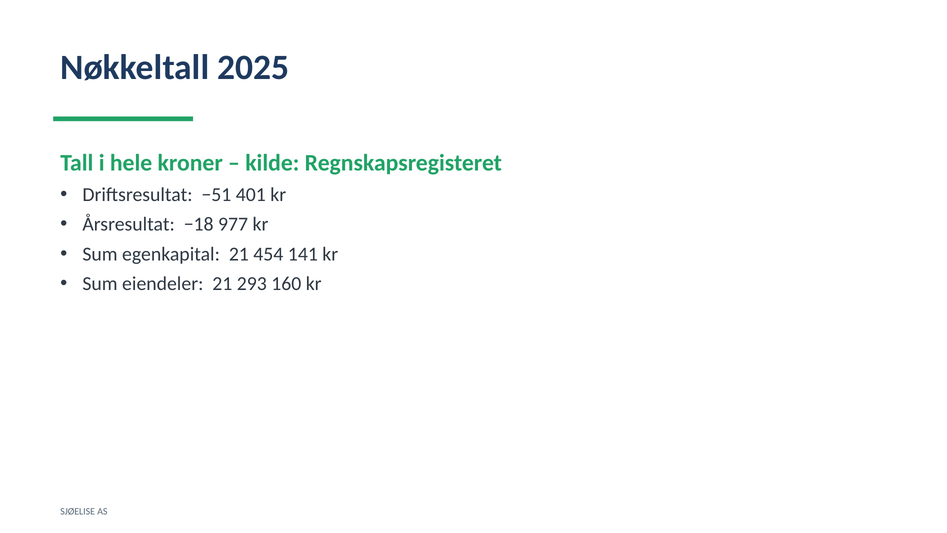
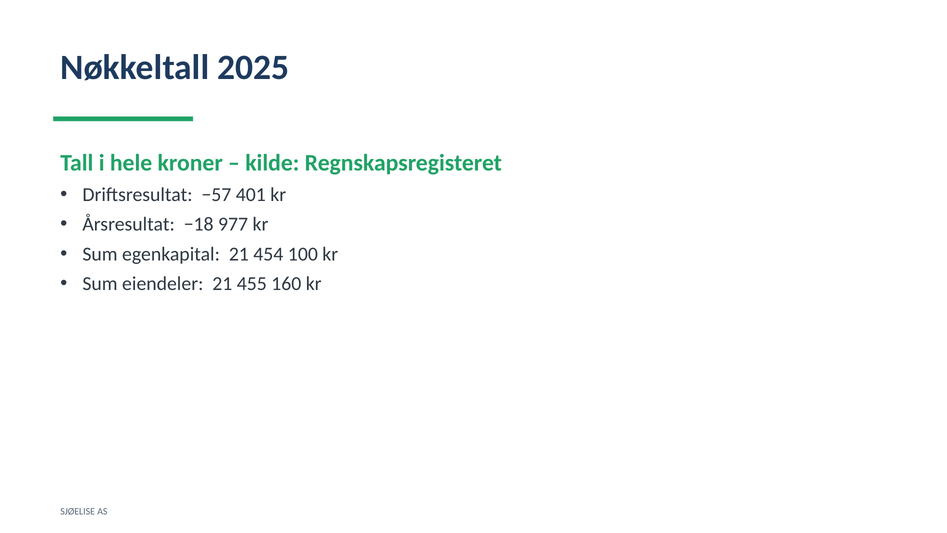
−51: −51 -> −57
141: 141 -> 100
293: 293 -> 455
